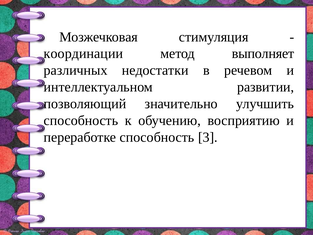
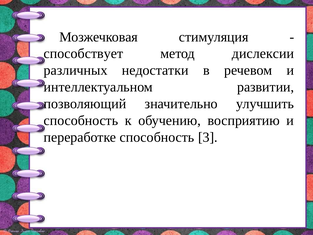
координации: координации -> способствует
выполняет: выполняет -> дислексии
